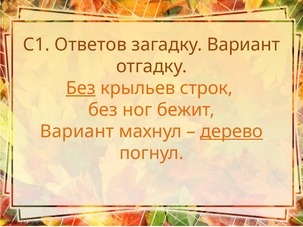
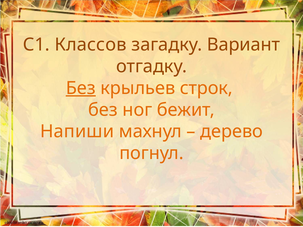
Ответов: Ответов -> Классов
Вариант at (77, 132): Вариант -> Напиши
дерево underline: present -> none
